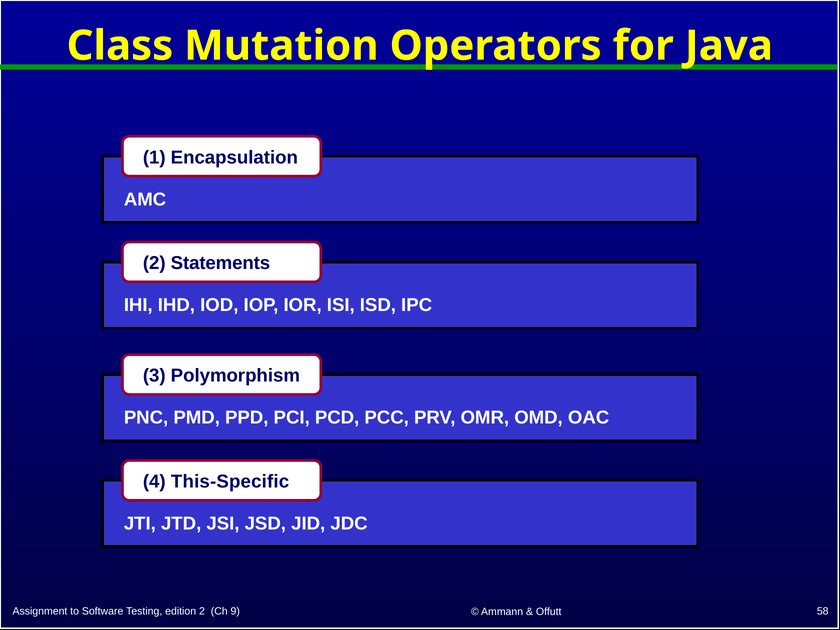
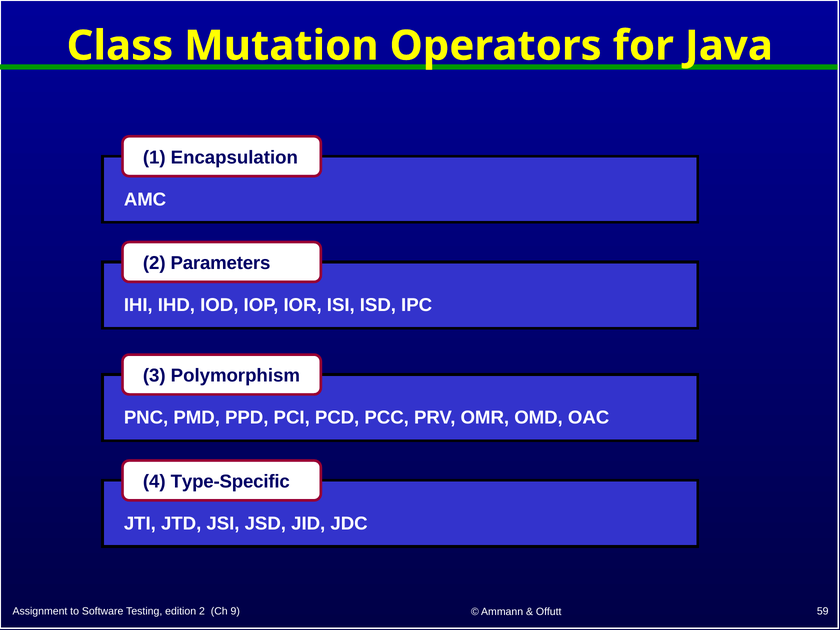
Statements: Statements -> Parameters
This-Specific: This-Specific -> Type-Specific
58: 58 -> 59
